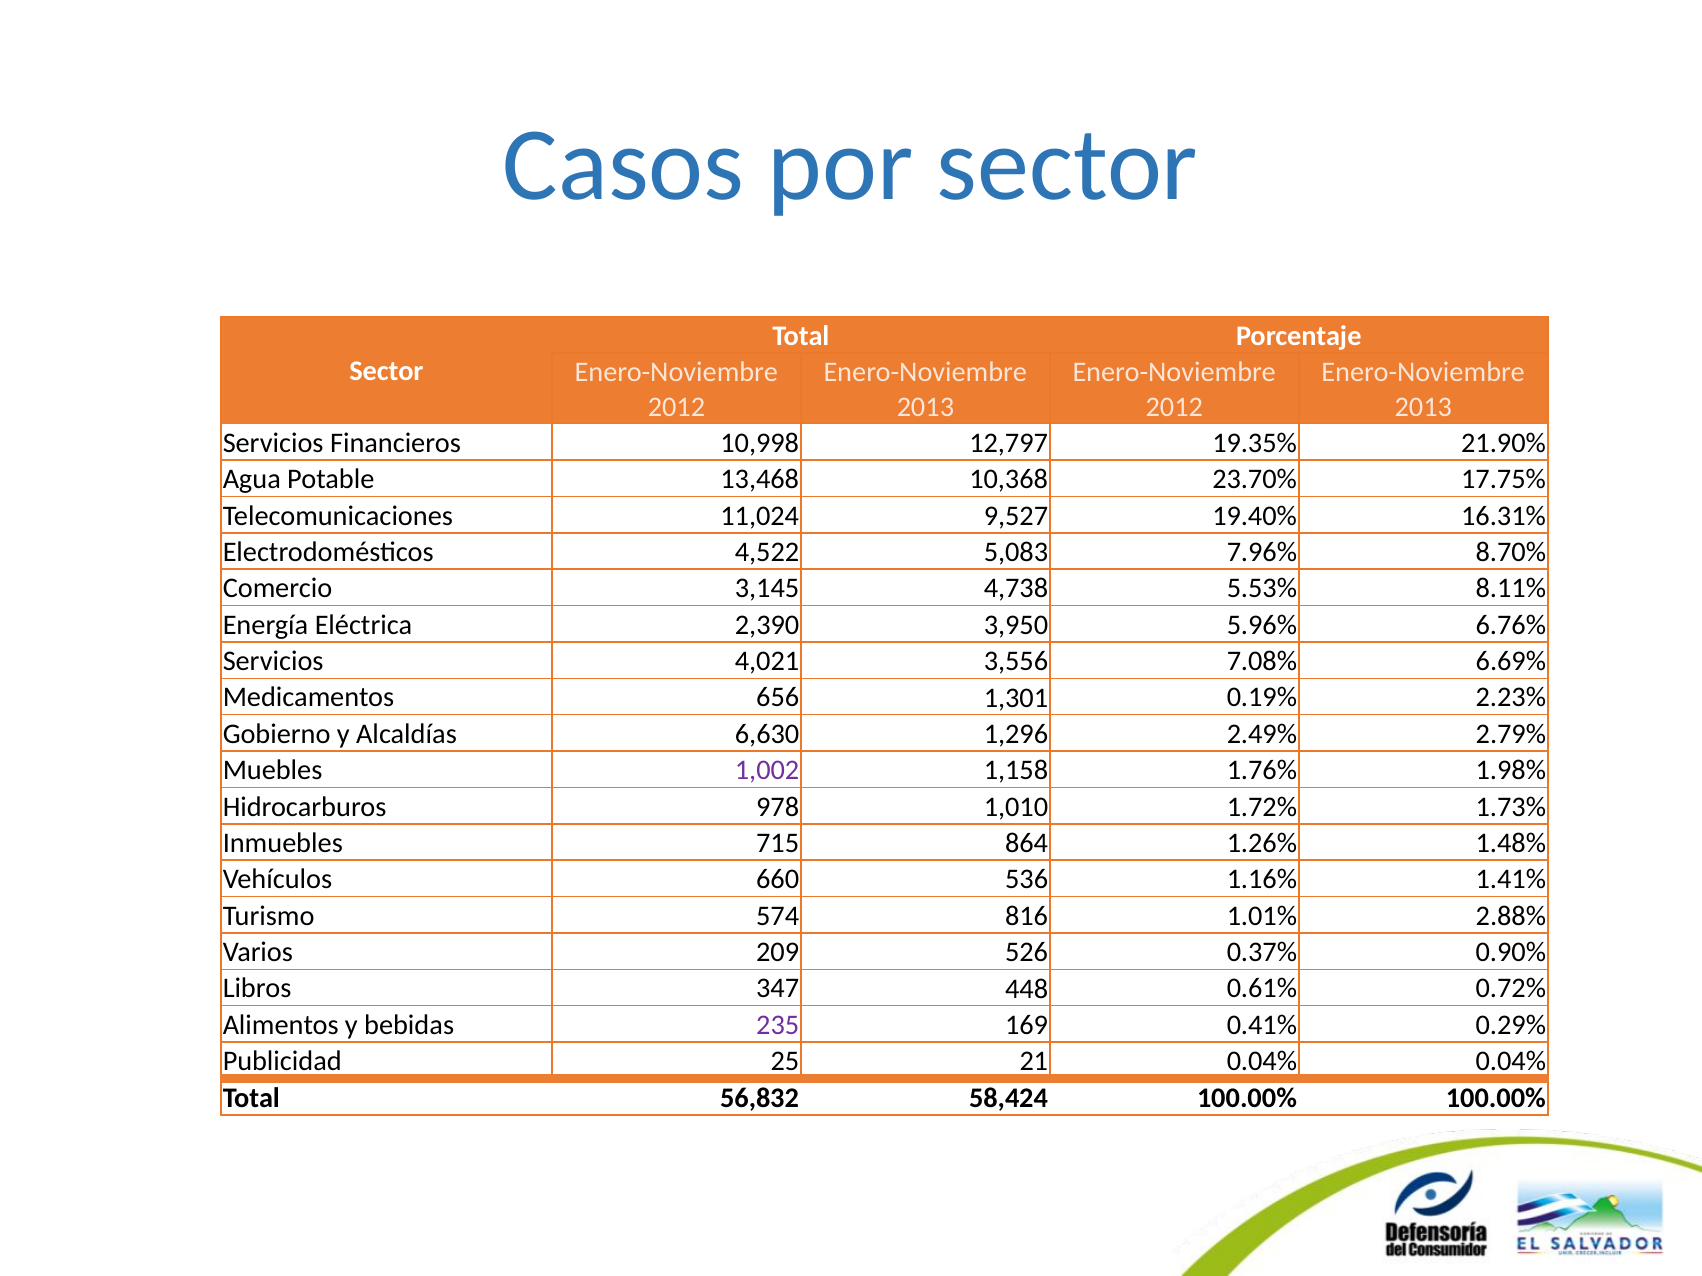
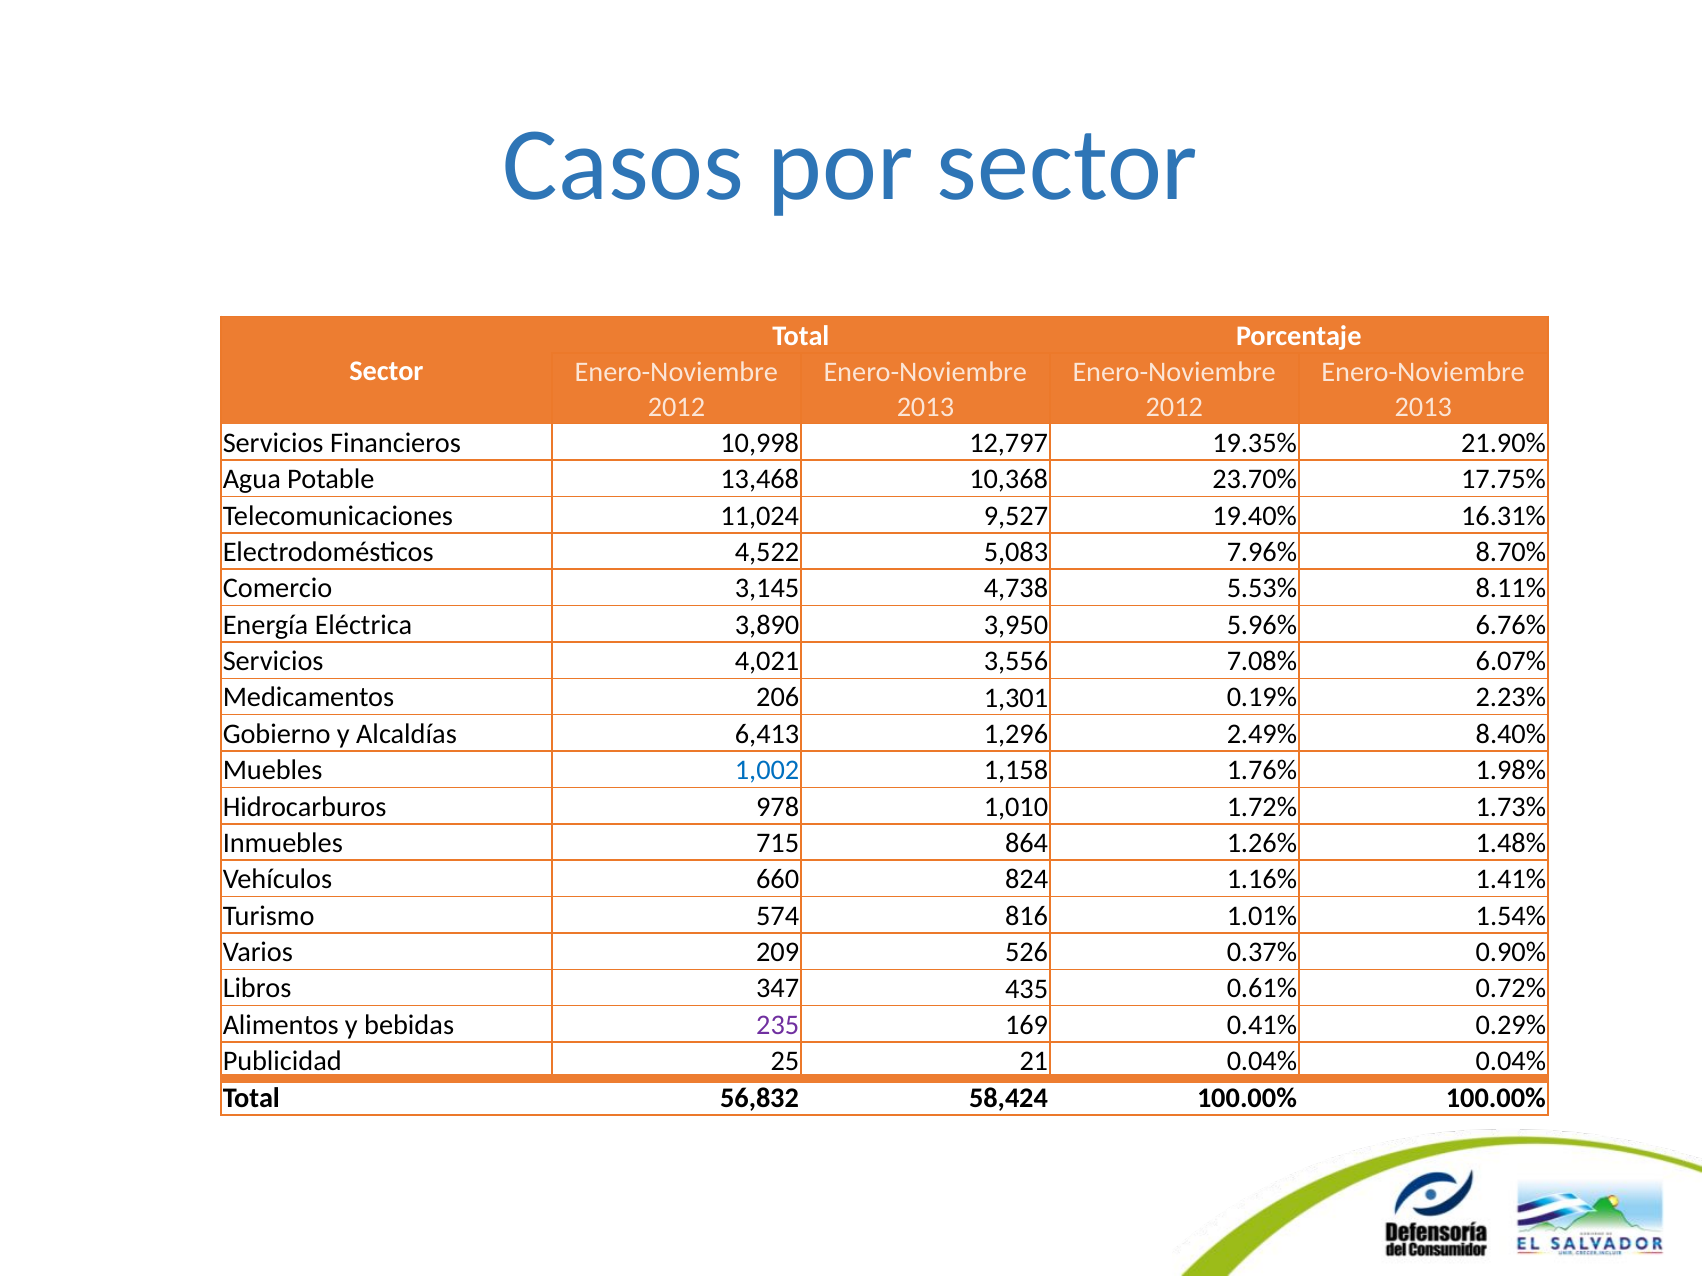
2,390: 2,390 -> 3,890
6.69%: 6.69% -> 6.07%
656: 656 -> 206
6,630: 6,630 -> 6,413
2.79%: 2.79% -> 8.40%
1,002 colour: purple -> blue
536: 536 -> 824
2.88%: 2.88% -> 1.54%
448: 448 -> 435
